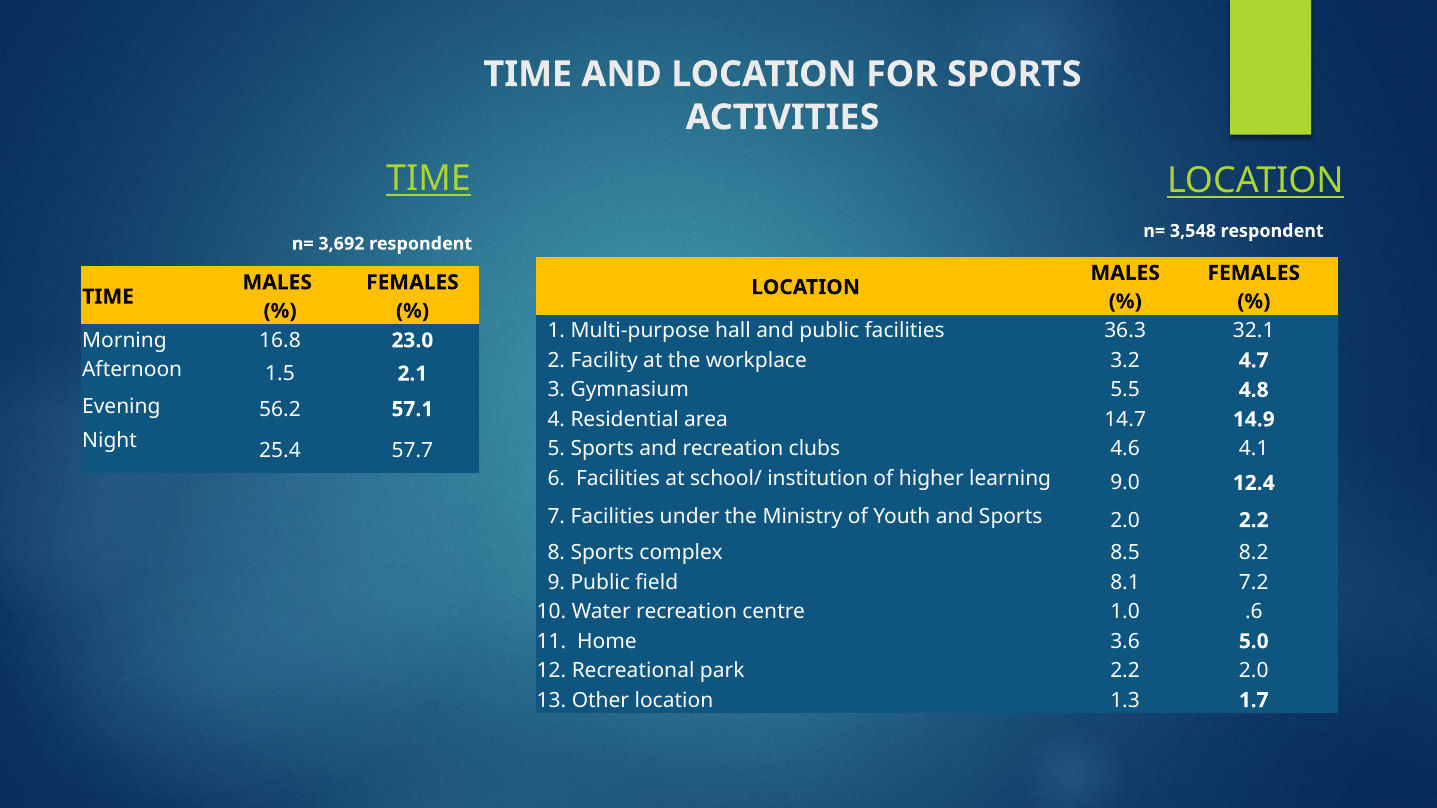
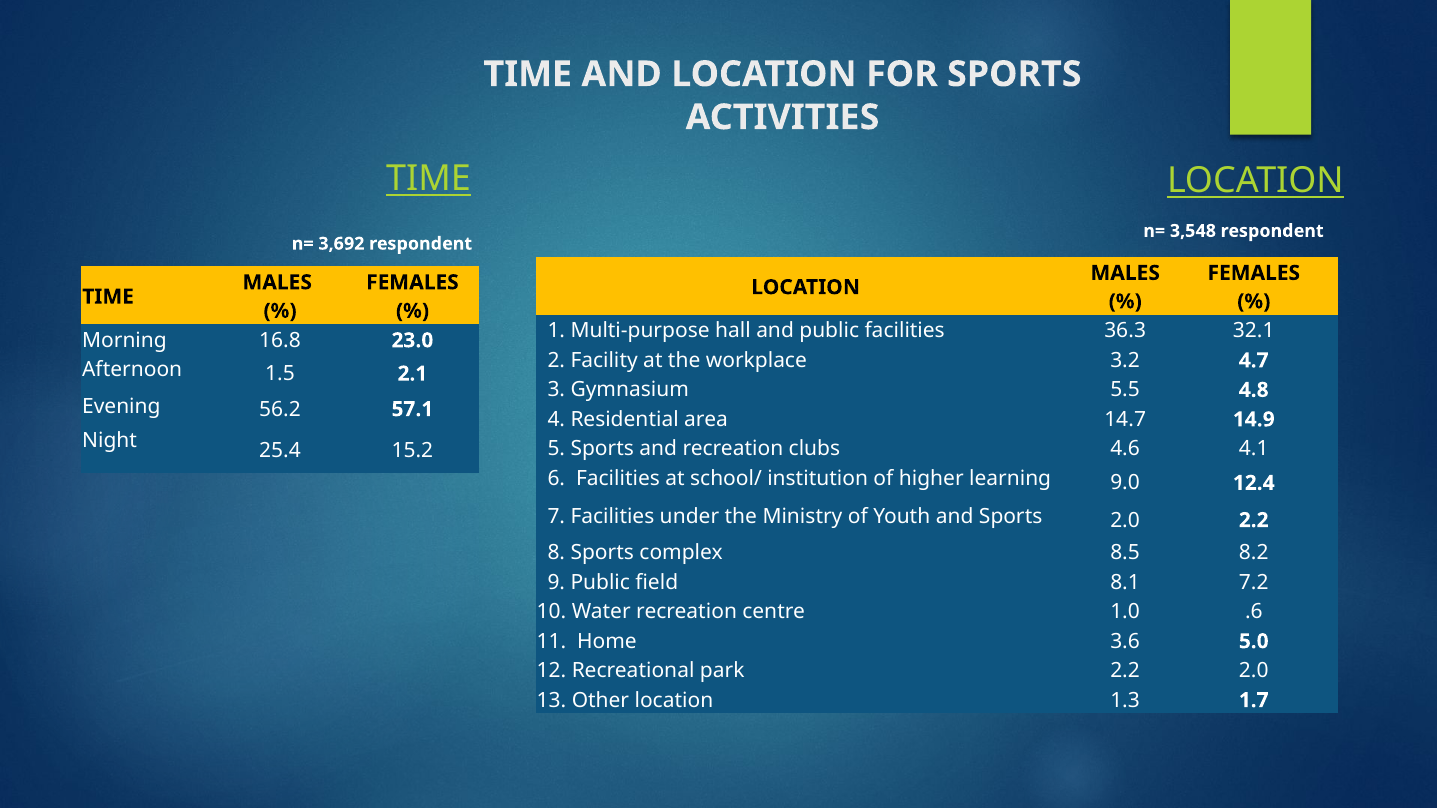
57.7: 57.7 -> 15.2
